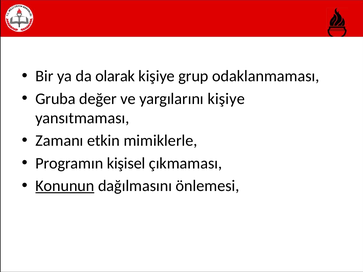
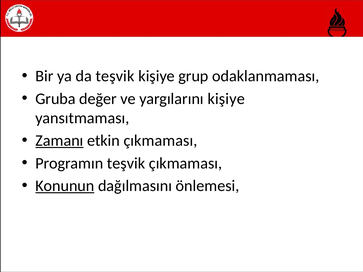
da olarak: olarak -> teşvik
Zamanı underline: none -> present
etkin mimiklerle: mimiklerle -> çıkmaması
Programın kişisel: kişisel -> teşvik
